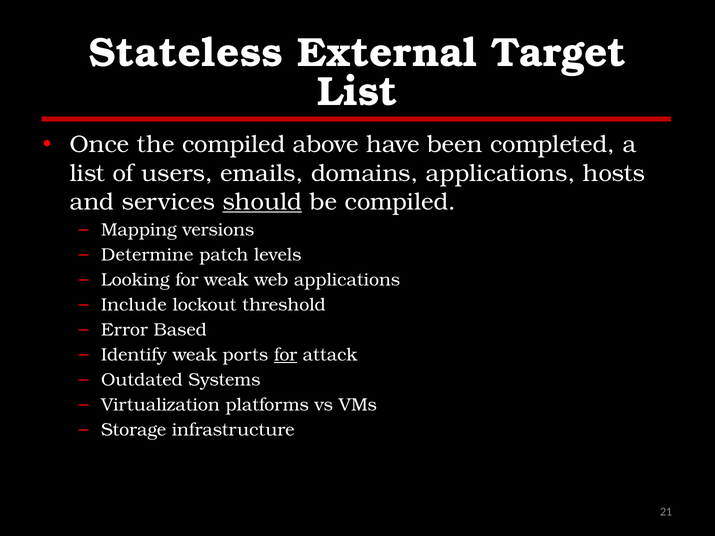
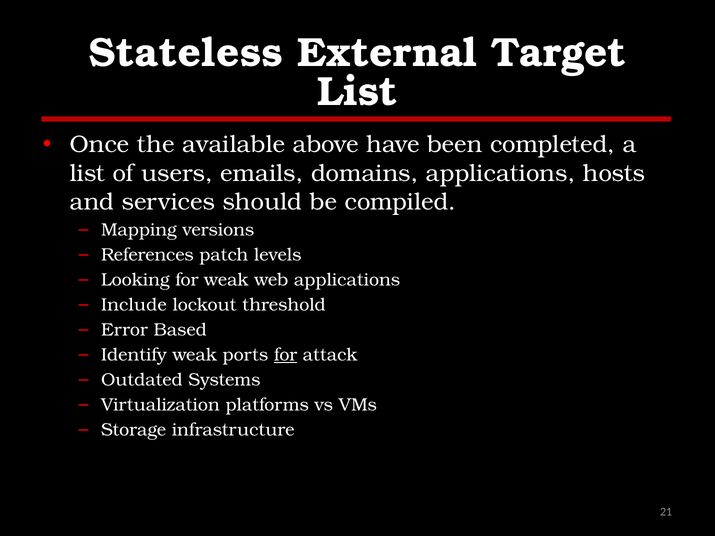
the compiled: compiled -> available
should underline: present -> none
Determine: Determine -> References
